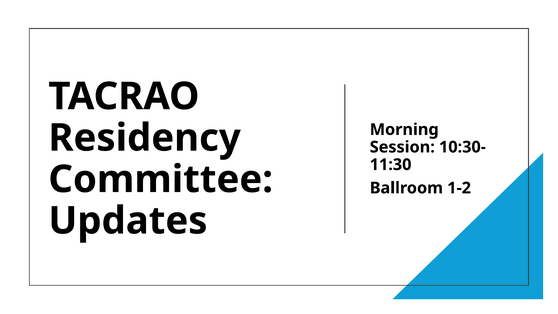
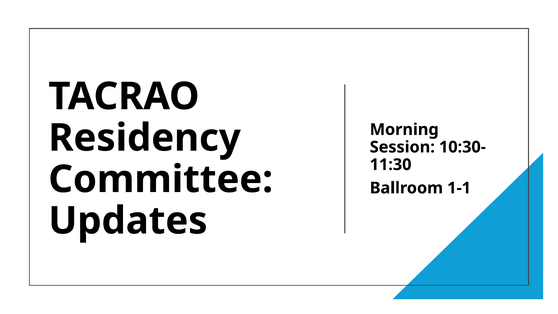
1-2: 1-2 -> 1-1
